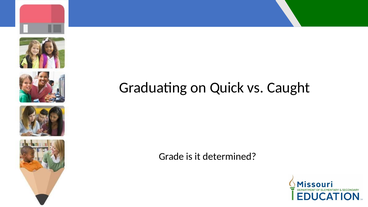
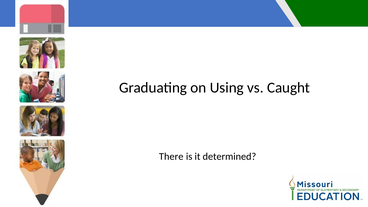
Quick: Quick -> Using
Grade: Grade -> There
